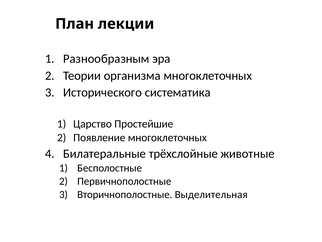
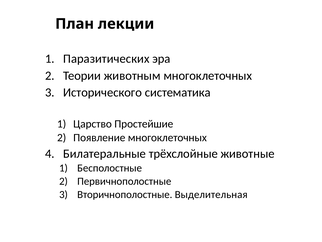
Разнообразным: Разнообразным -> Паразитических
организма: организма -> животным
